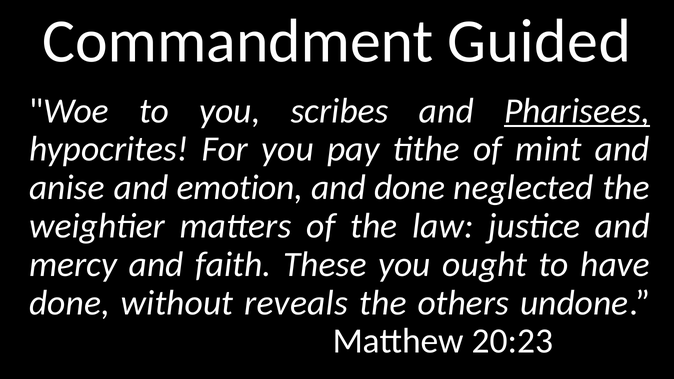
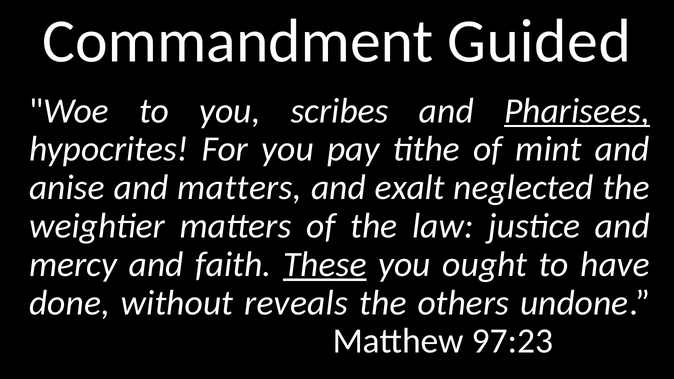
and emotion: emotion -> matters
and done: done -> exalt
These underline: none -> present
20:23: 20:23 -> 97:23
